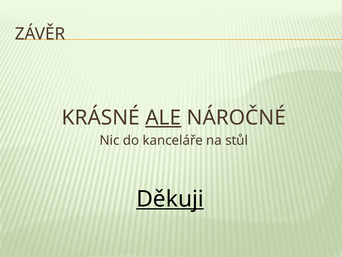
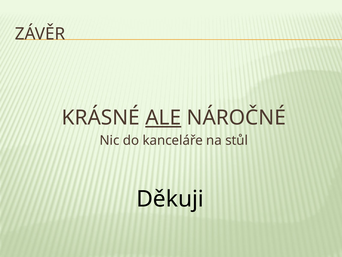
Děkuji underline: present -> none
